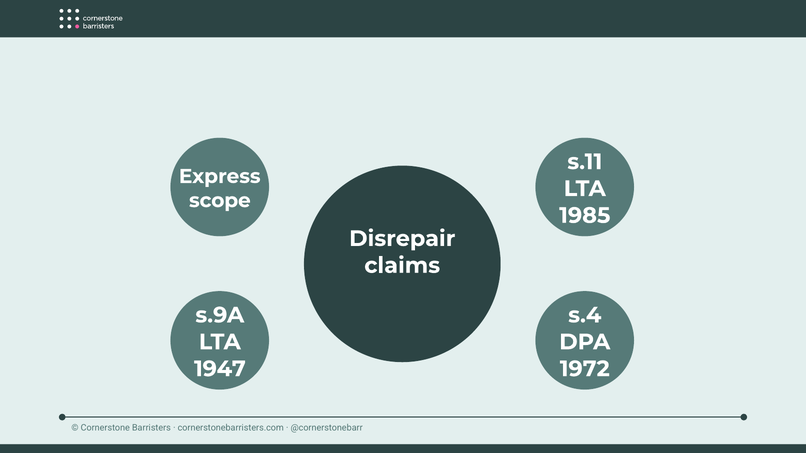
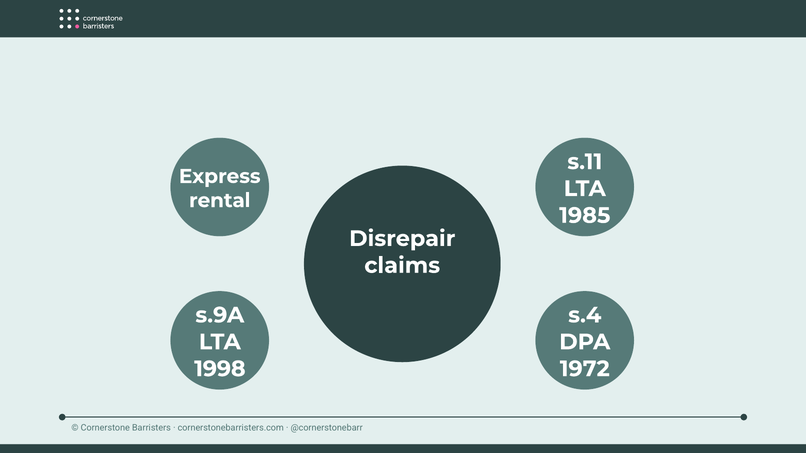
scope: scope -> rental
1947: 1947 -> 1998
